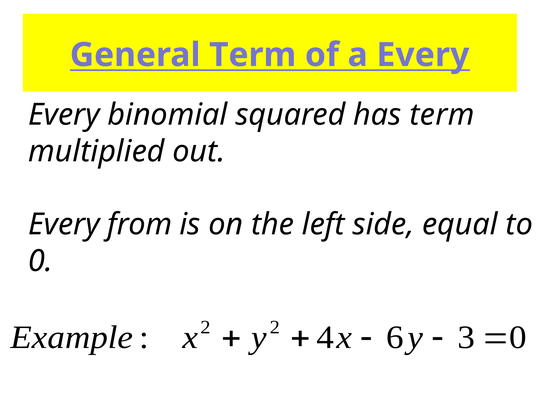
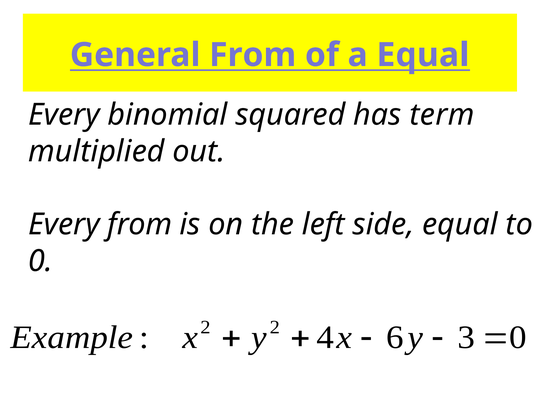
General Term: Term -> From
a Every: Every -> Equal
